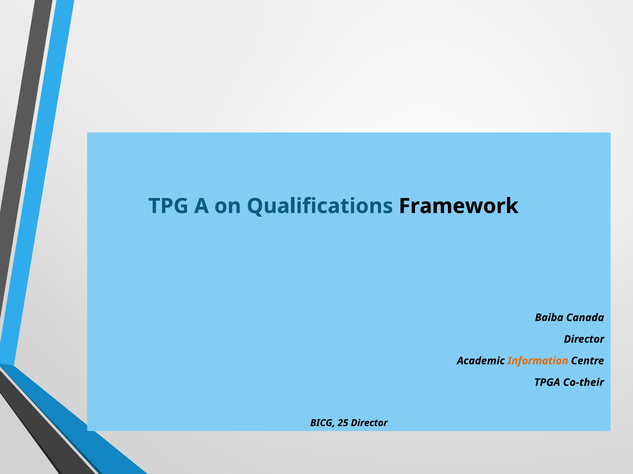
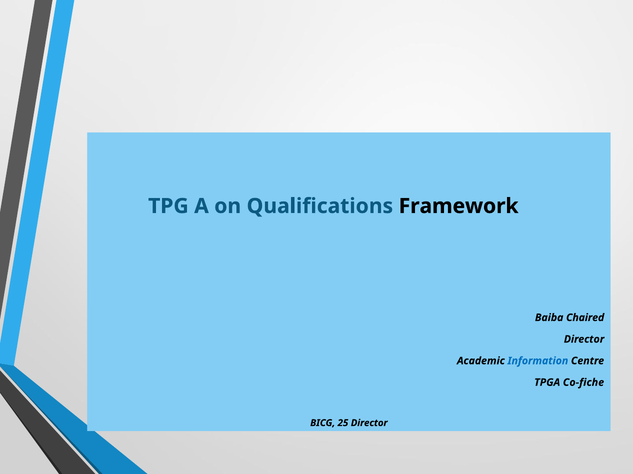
Canada: Canada -> Chaired
Information colour: orange -> blue
Co-their: Co-their -> Co-fiche
